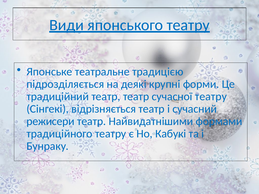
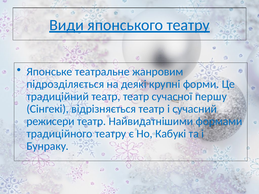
традицією: традицією -> жанровим
сучасної театру: театру -> першу
